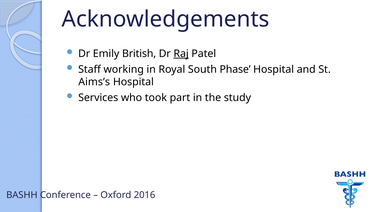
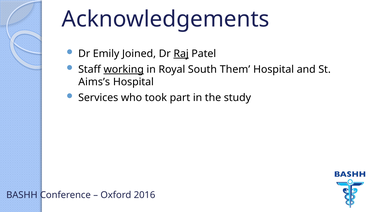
British: British -> Joined
working underline: none -> present
Phase: Phase -> Them
